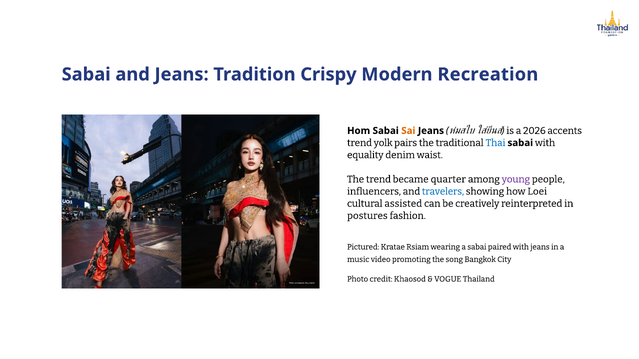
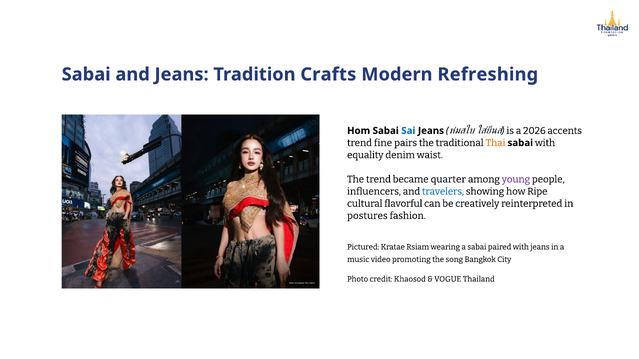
Crispy: Crispy -> Crafts
Recreation: Recreation -> Refreshing
Sai colour: orange -> blue
yolk: yolk -> fine
Thai colour: blue -> orange
Loei: Loei -> Ripe
assisted: assisted -> flavorful
